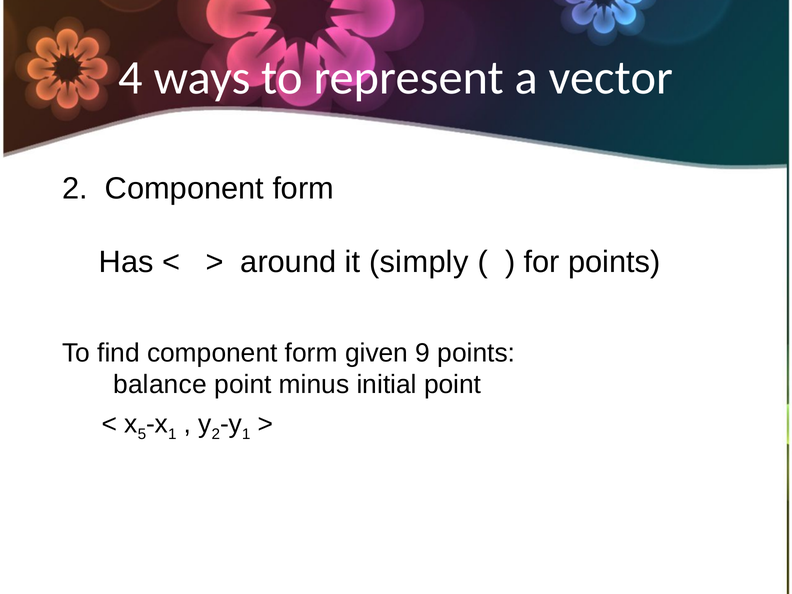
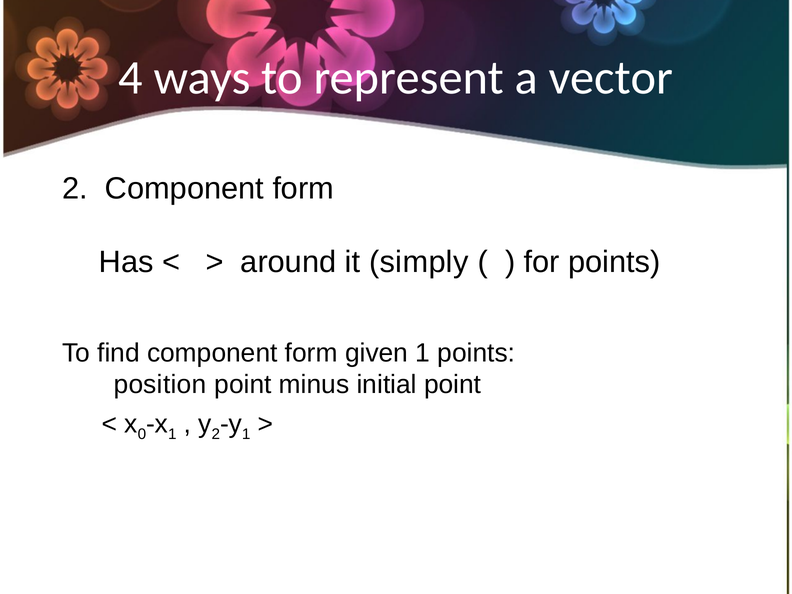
given 9: 9 -> 1
balance: balance -> position
5: 5 -> 0
